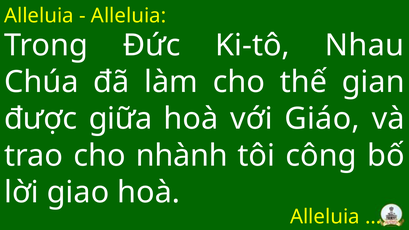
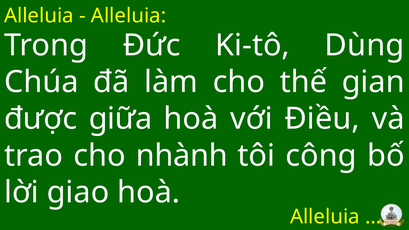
Nhau: Nhau -> Dùng
Giáo: Giáo -> Điều
